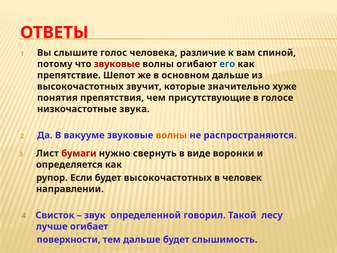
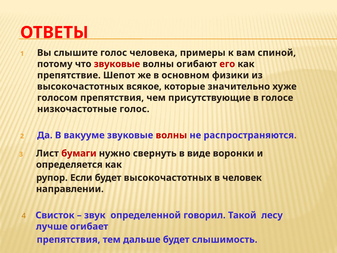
различие: различие -> примеры
его colour: blue -> red
основном дальше: дальше -> физики
звучит: звучит -> всякое
понятия: понятия -> голосом
низкочастотные звука: звука -> голос
волны at (171, 135) colour: orange -> red
поверхности at (68, 239): поверхности -> препятствия
